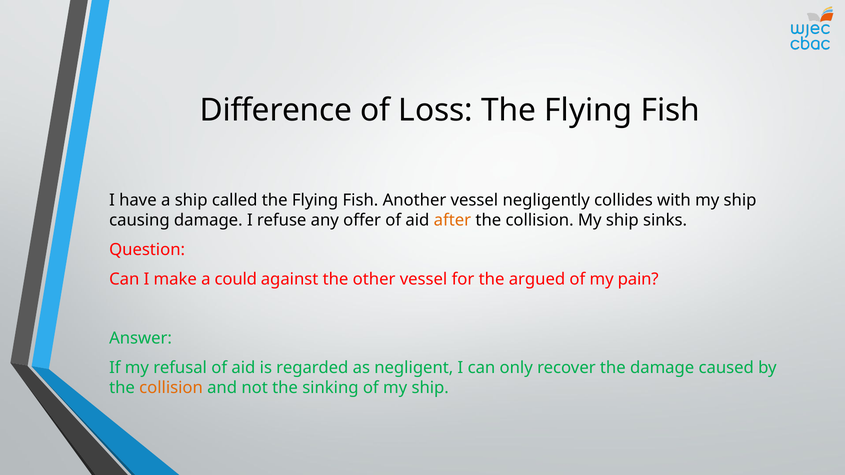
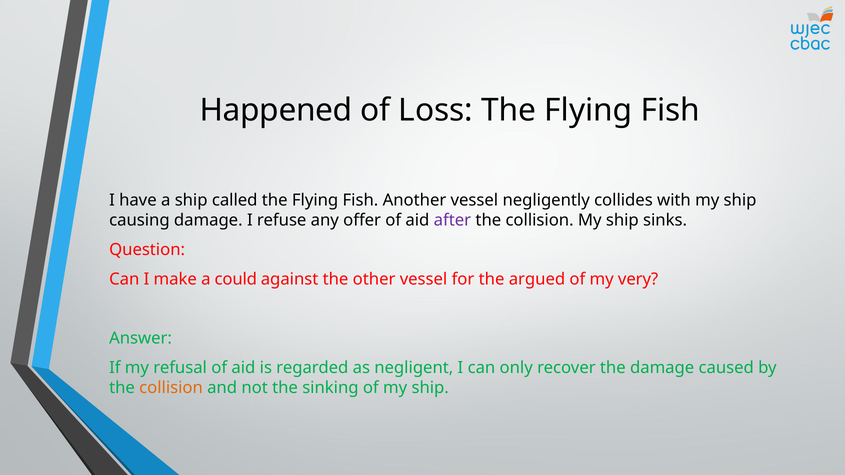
Difference: Difference -> Happened
after colour: orange -> purple
pain: pain -> very
